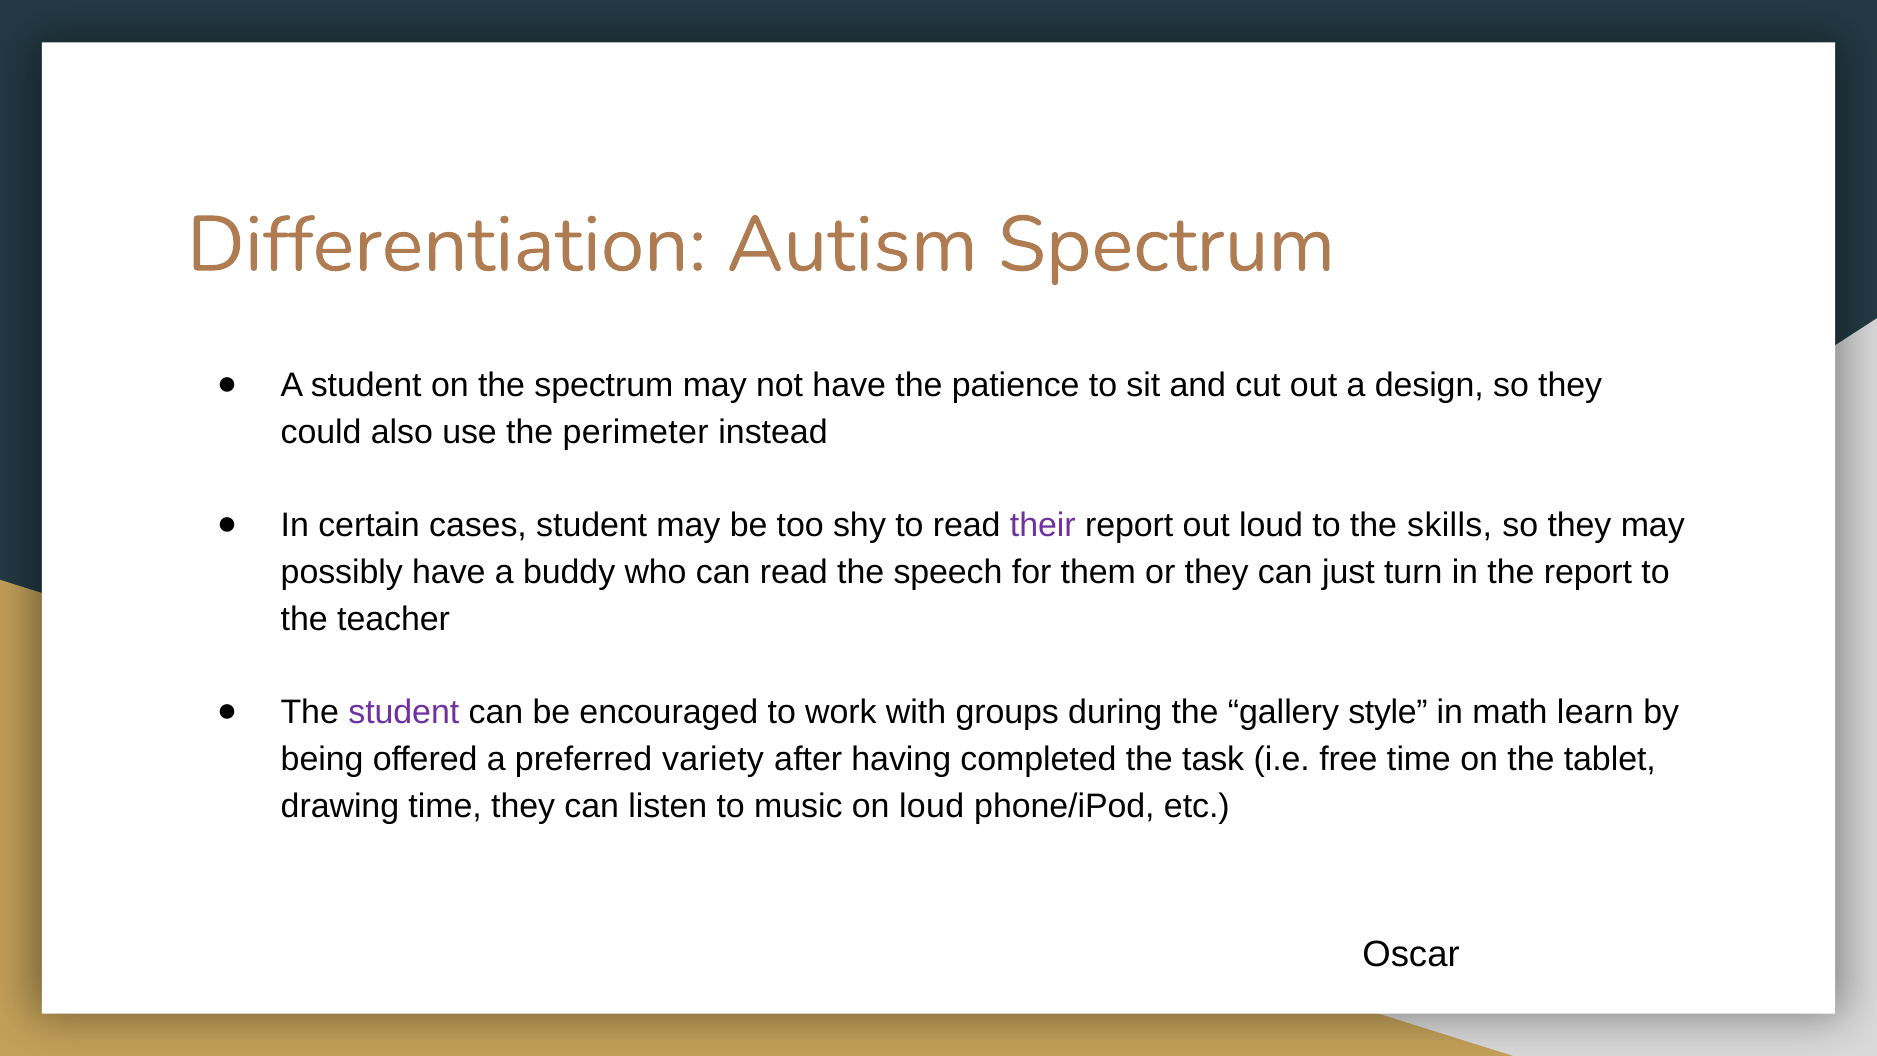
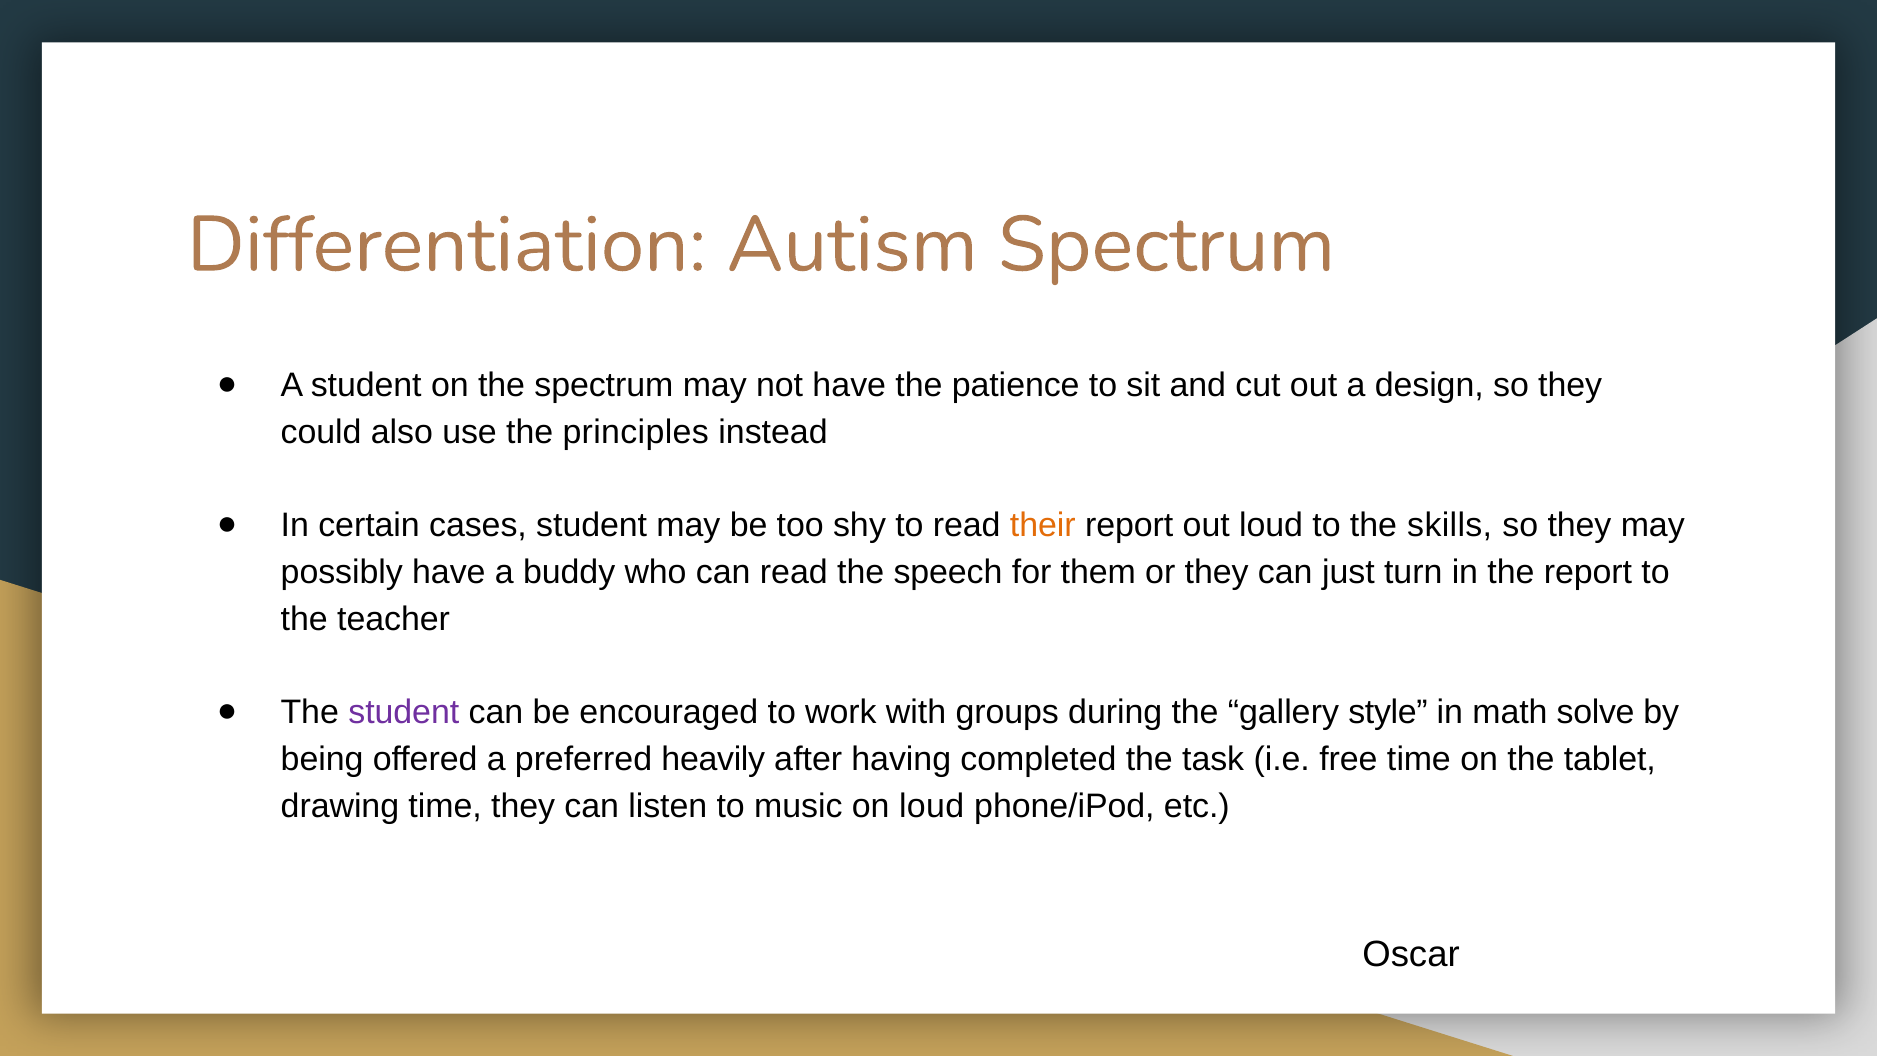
perimeter: perimeter -> principles
their colour: purple -> orange
learn: learn -> solve
variety: variety -> heavily
